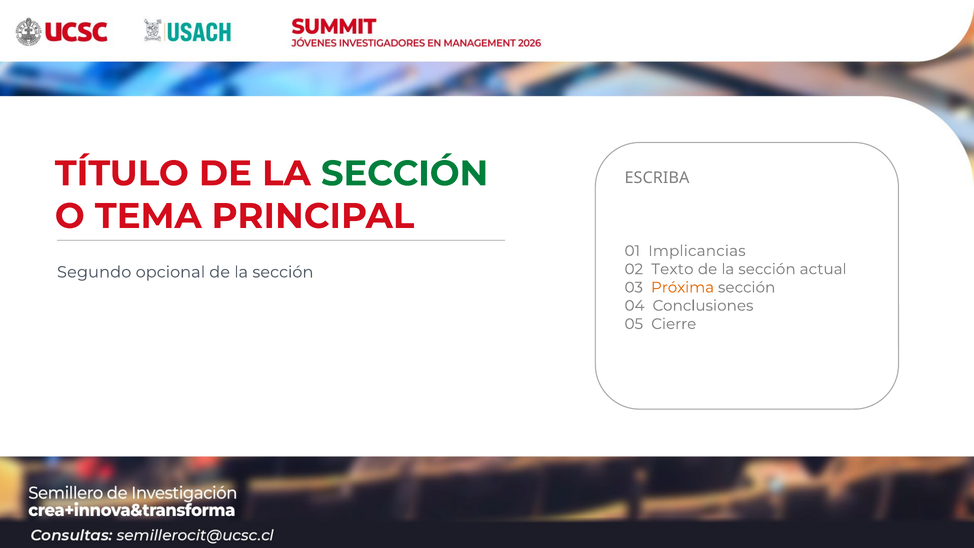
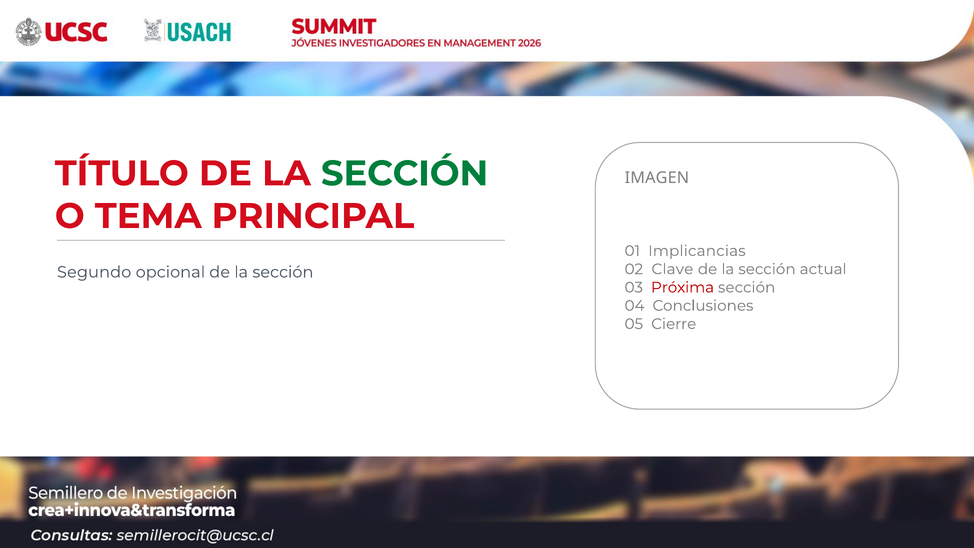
ESCRIBA: ESCRIBA -> IMAGEN
Texto: Texto -> Clave
Próxima colour: orange -> red
